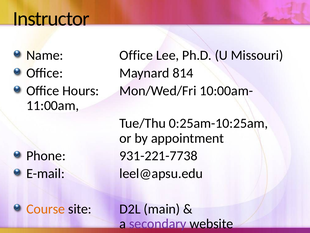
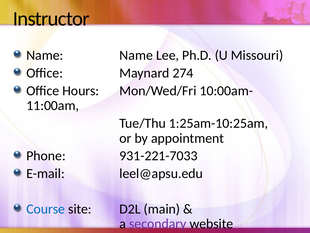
Name Office: Office -> Name
814: 814 -> 274
0:25am-10:25am: 0:25am-10:25am -> 1:25am-10:25am
931-221-7738: 931-221-7738 -> 931-221-7033
Course colour: orange -> blue
